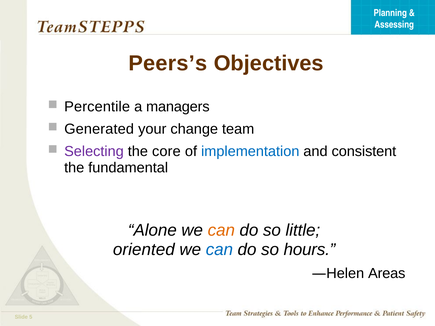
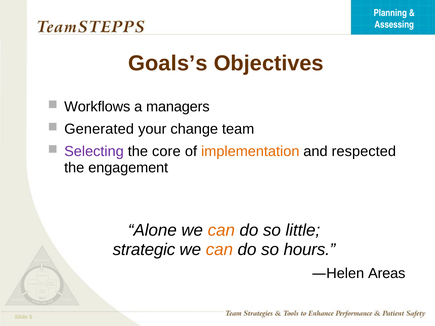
Peers’s: Peers’s -> Goals’s
Percentile: Percentile -> Workflows
implementation colour: blue -> orange
consistent: consistent -> respected
fundamental: fundamental -> engagement
oriented: oriented -> strategic
can at (219, 250) colour: blue -> orange
